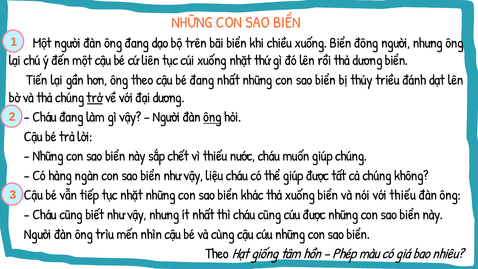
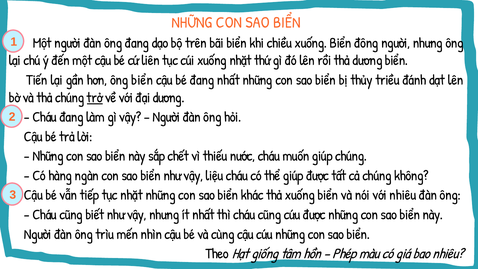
ông theo: theo -> biển
ông at (212, 117) underline: present -> none
với thiếu: thiếu -> nhiêu
